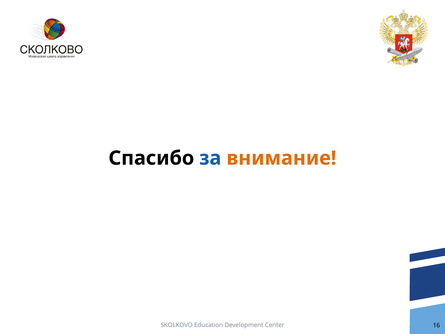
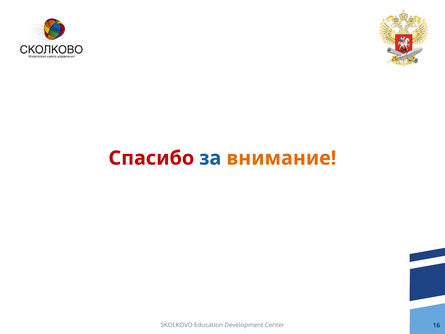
Спасибо colour: black -> red
